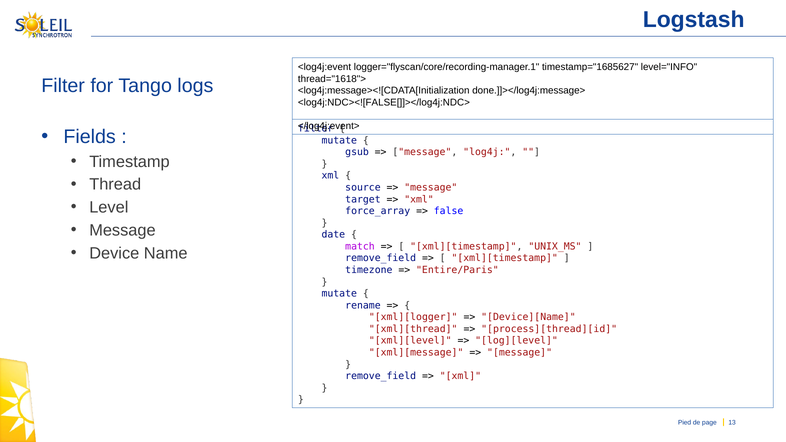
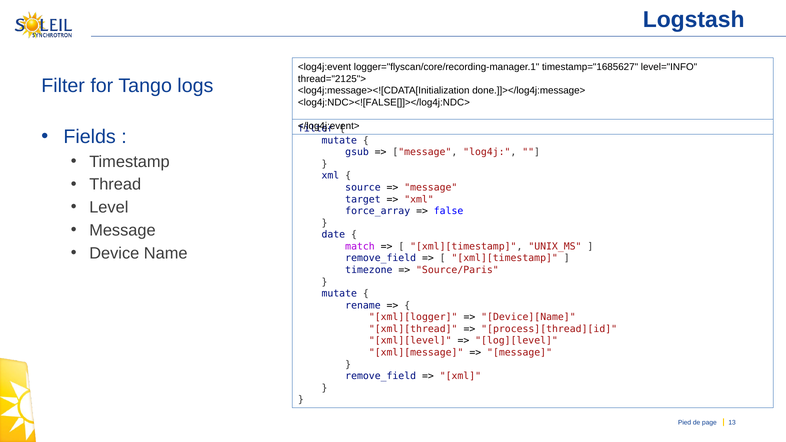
thread="1618">: thread="1618"> -> thread="2125">
Entire/Paris: Entire/Paris -> Source/Paris
